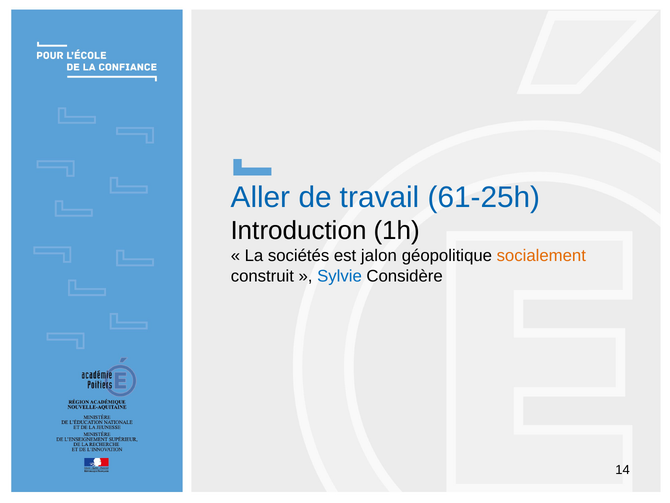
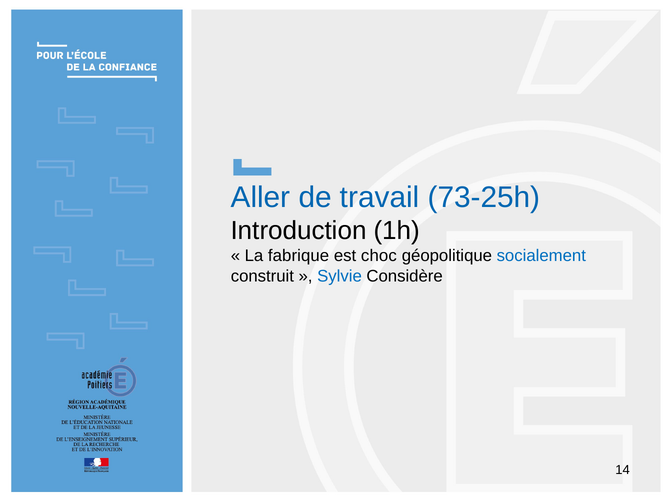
61-25h: 61-25h -> 73-25h
sociétés: sociétés -> fabrique
jalon: jalon -> choc
socialement colour: orange -> blue
